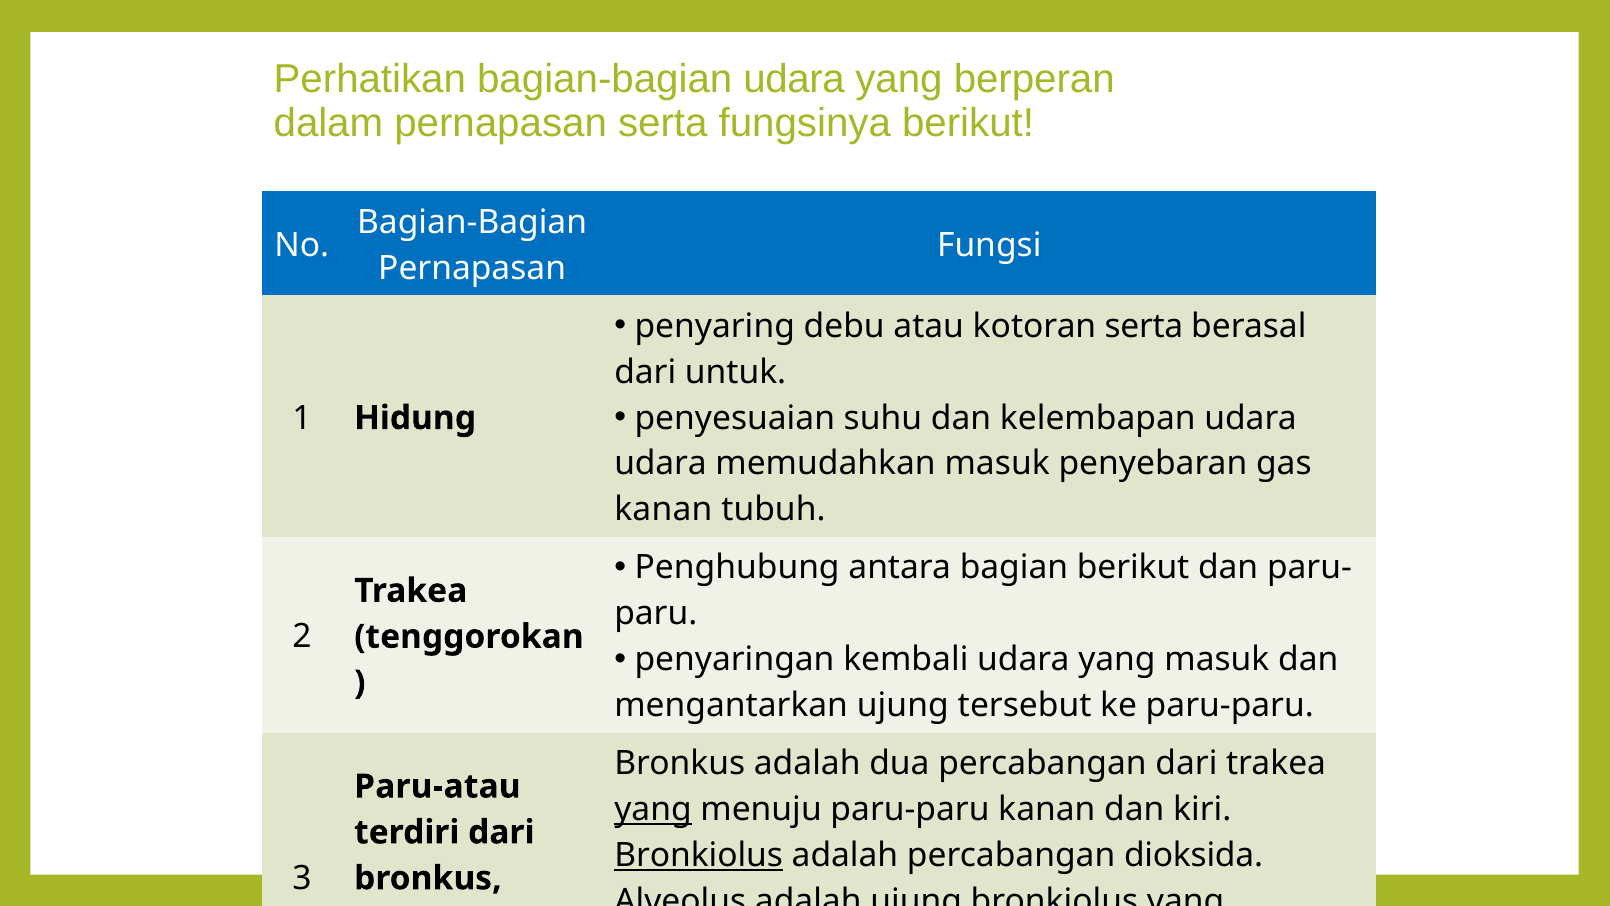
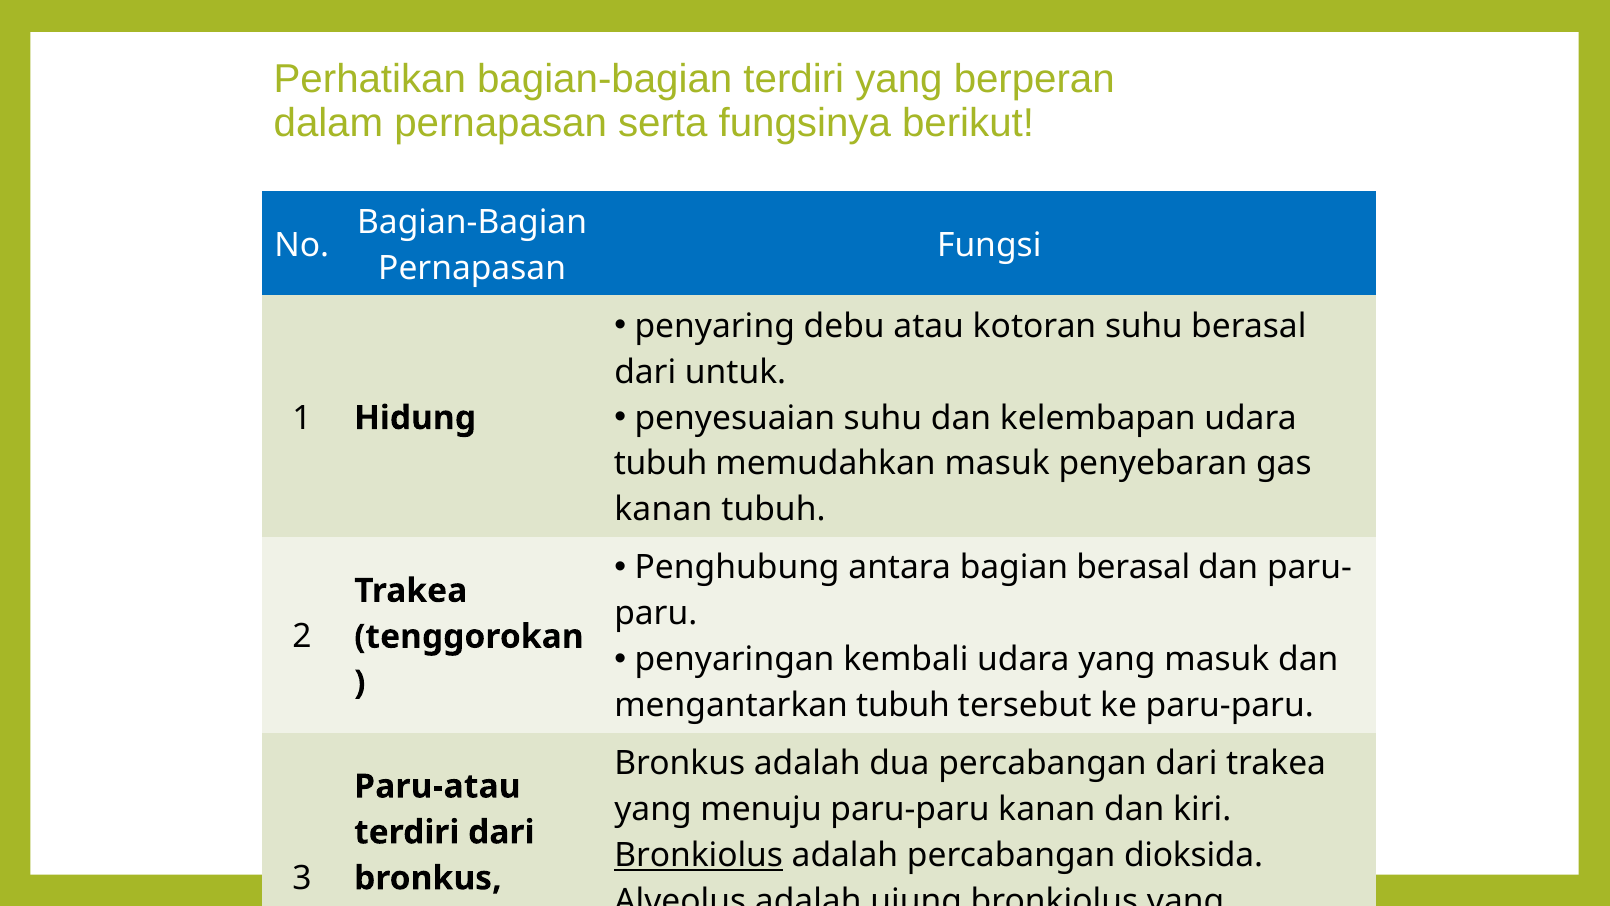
bagian-bagian udara: udara -> terdiri
kotoran serta: serta -> suhu
udara at (660, 464): udara -> tubuh
bagian berikut: berikut -> berasal
mengantarkan ujung: ujung -> tubuh
yang at (653, 809) underline: present -> none
